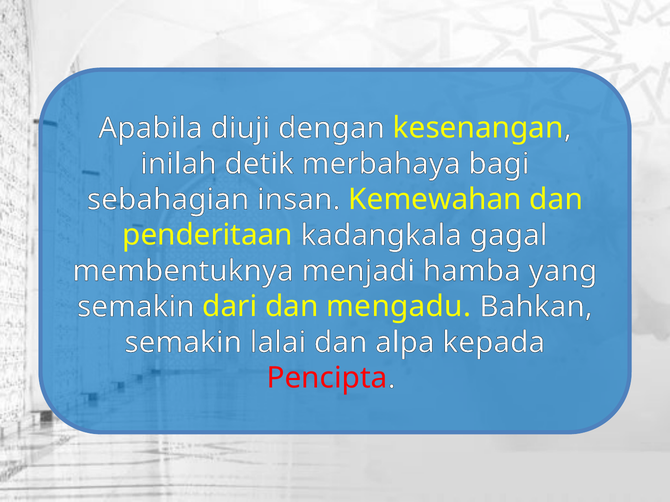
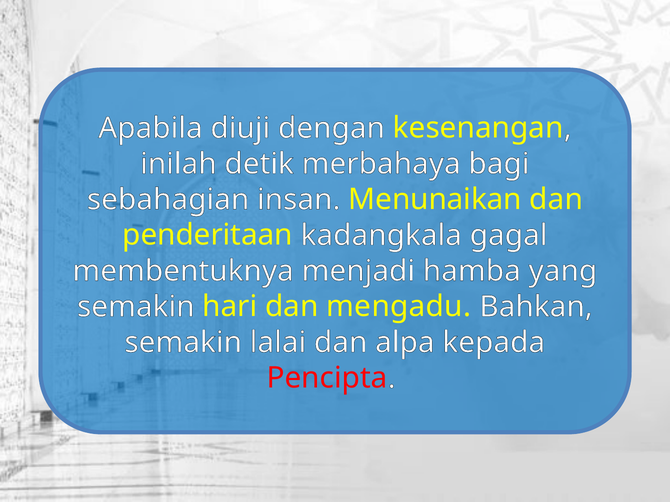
Kemewahan: Kemewahan -> Menunaikan
dari: dari -> hari
